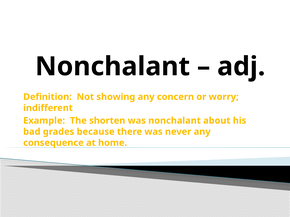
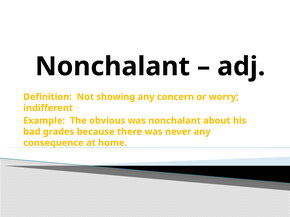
shorten: shorten -> obvious
